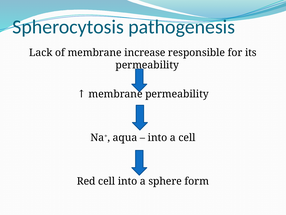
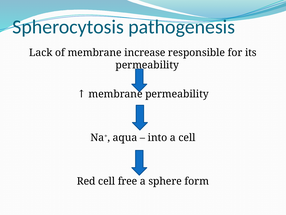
cell into: into -> free
